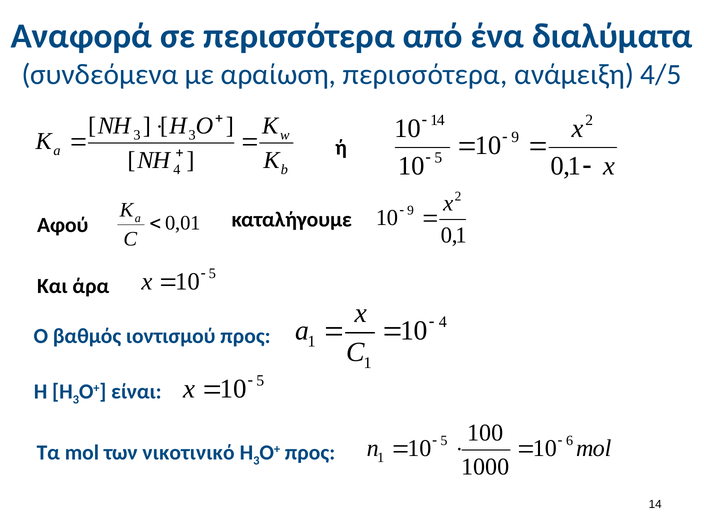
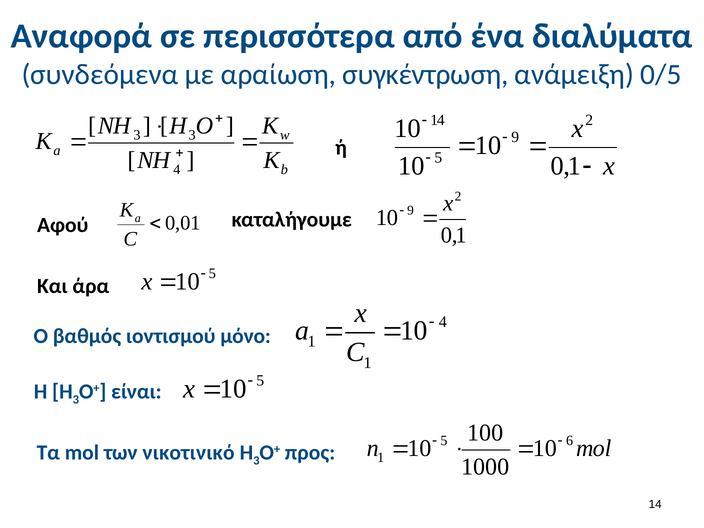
αραίωση περισσότερα: περισσότερα -> συγκέντρωση
4/5: 4/5 -> 0/5
ιοντισμού προς: προς -> μόνο
